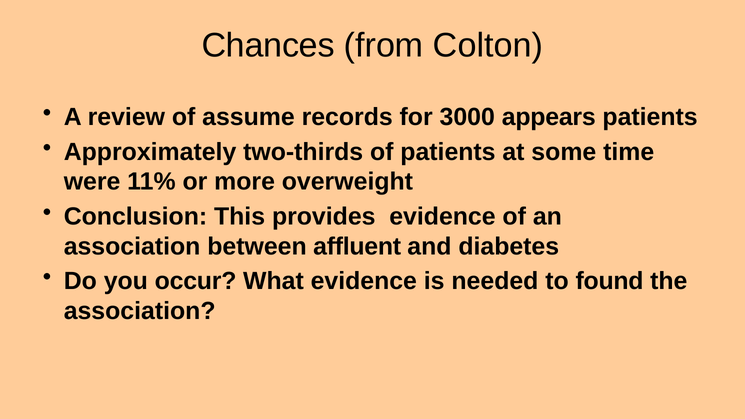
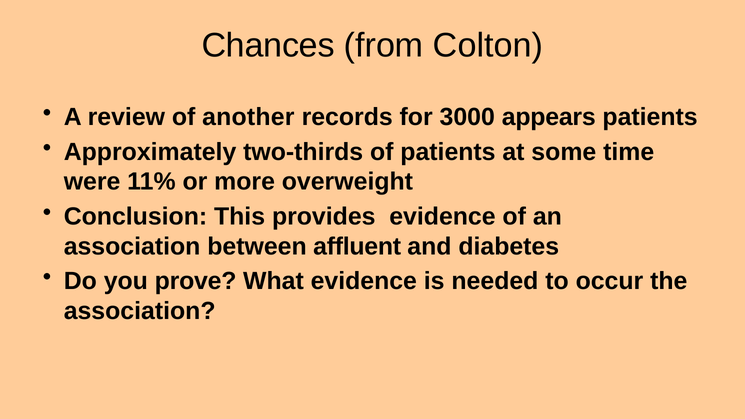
assume: assume -> another
occur: occur -> prove
found: found -> occur
